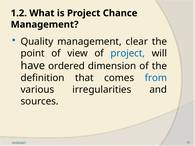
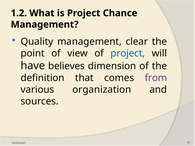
ordered: ordered -> believes
from colour: blue -> purple
irregularities: irregularities -> organization
